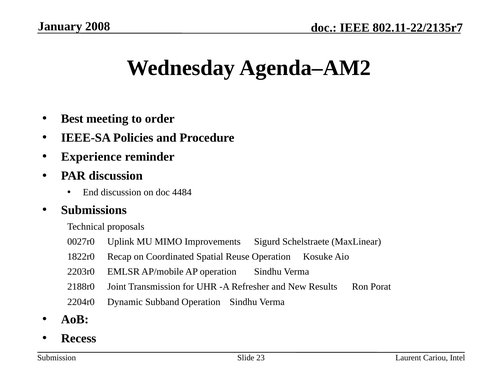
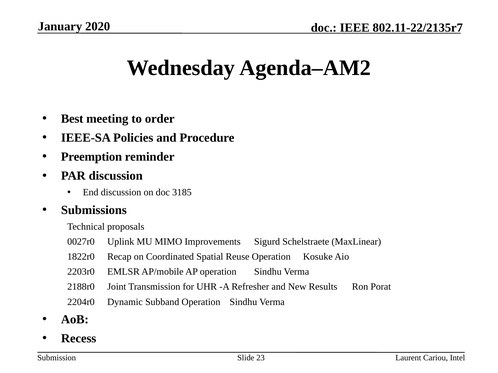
2008: 2008 -> 2020
Experience: Experience -> Preemption
4484: 4484 -> 3185
